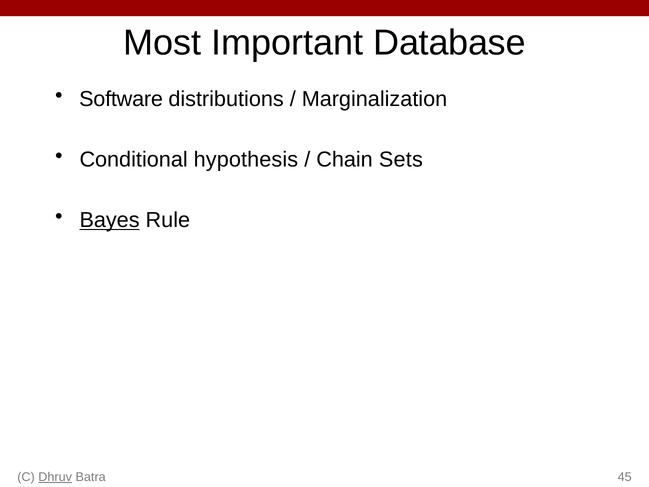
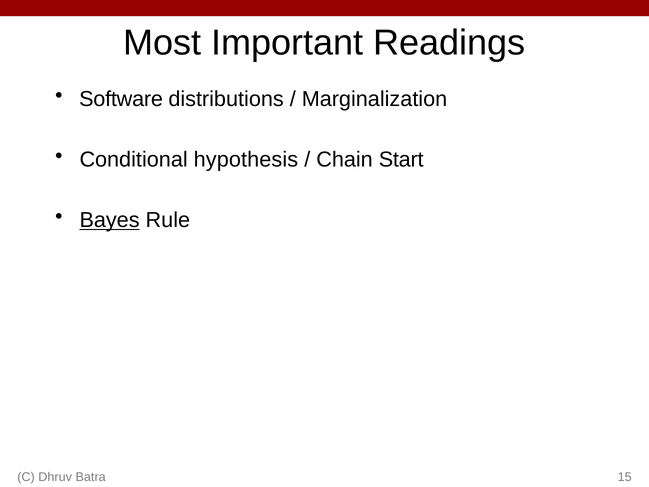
Database: Database -> Readings
Sets: Sets -> Start
Dhruv underline: present -> none
45: 45 -> 15
